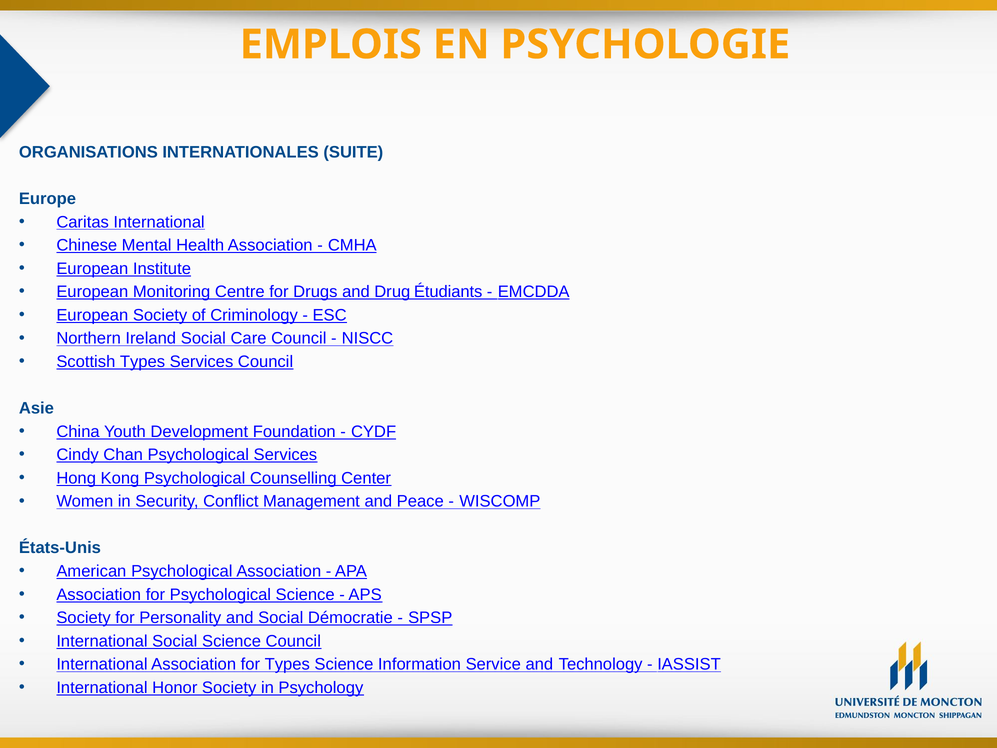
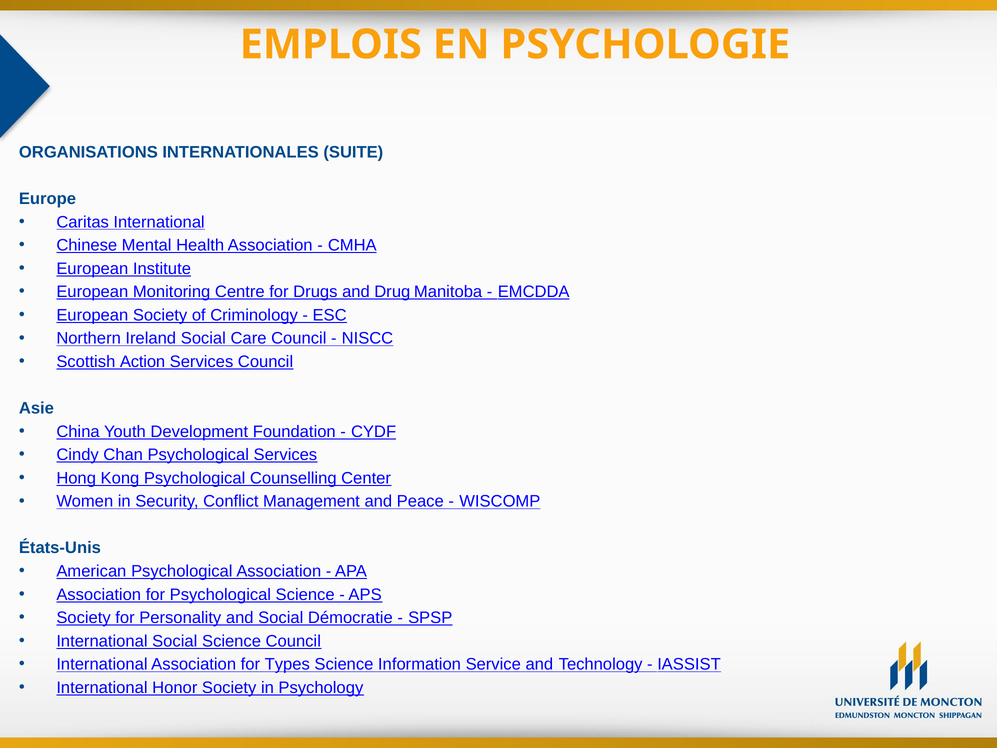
Étudiants: Étudiants -> Manitoba
Scottish Types: Types -> Action
